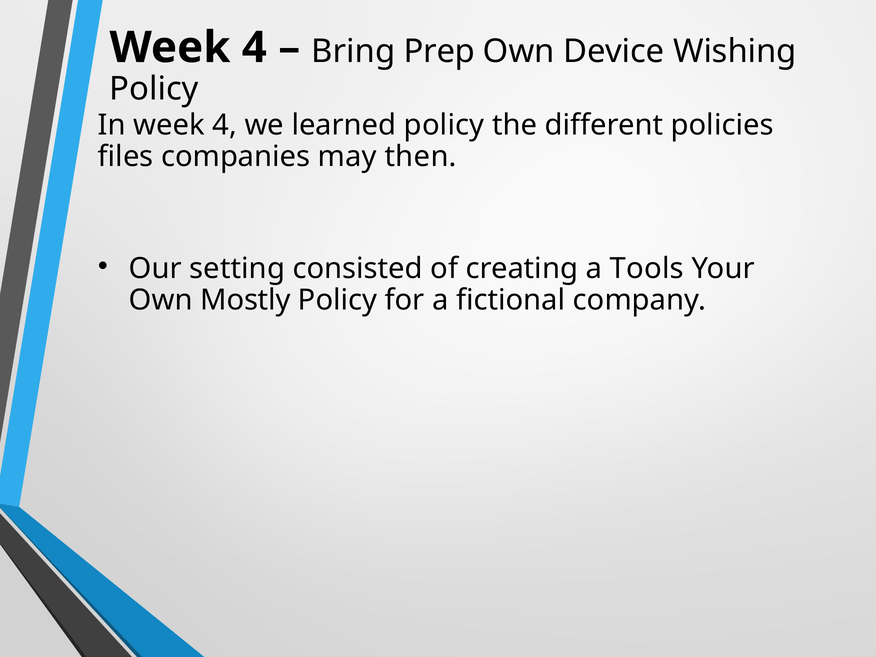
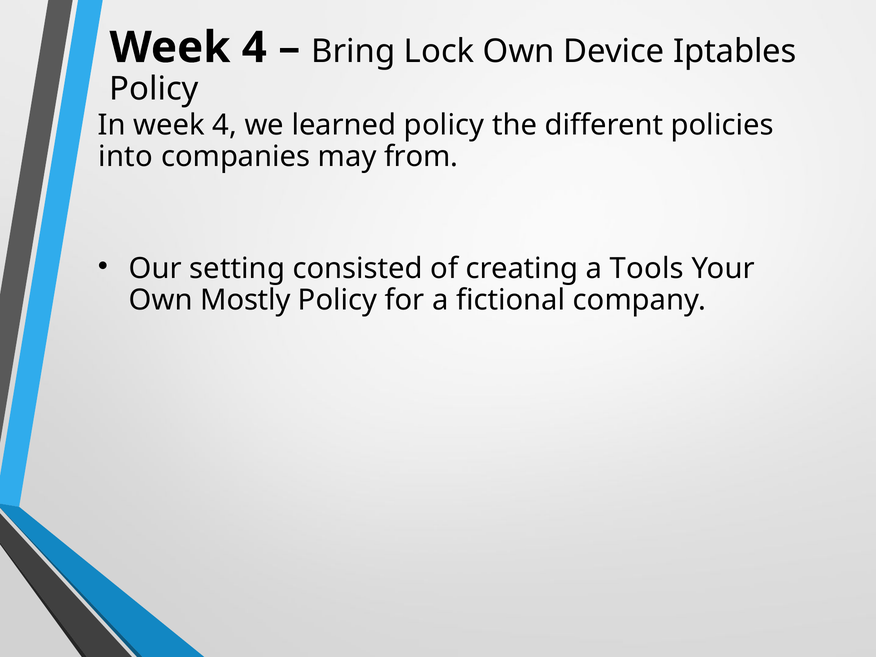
Prep: Prep -> Lock
Wishing: Wishing -> Iptables
files: files -> into
then: then -> from
